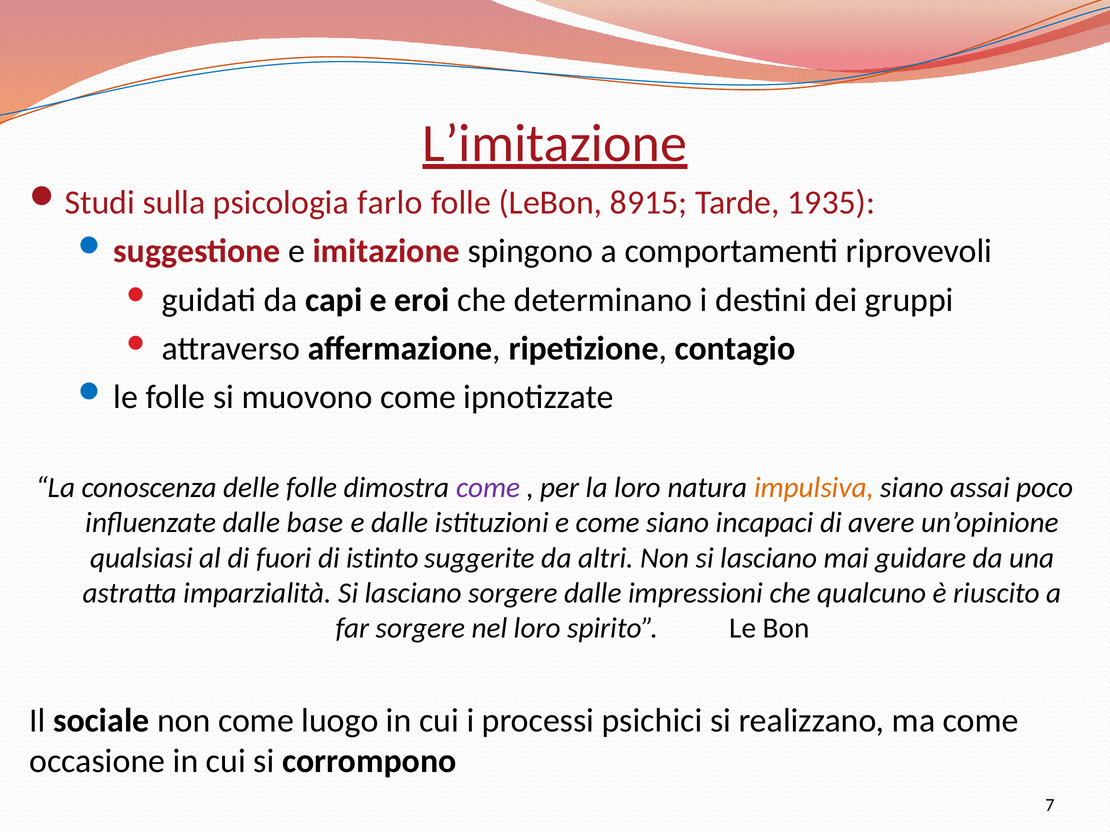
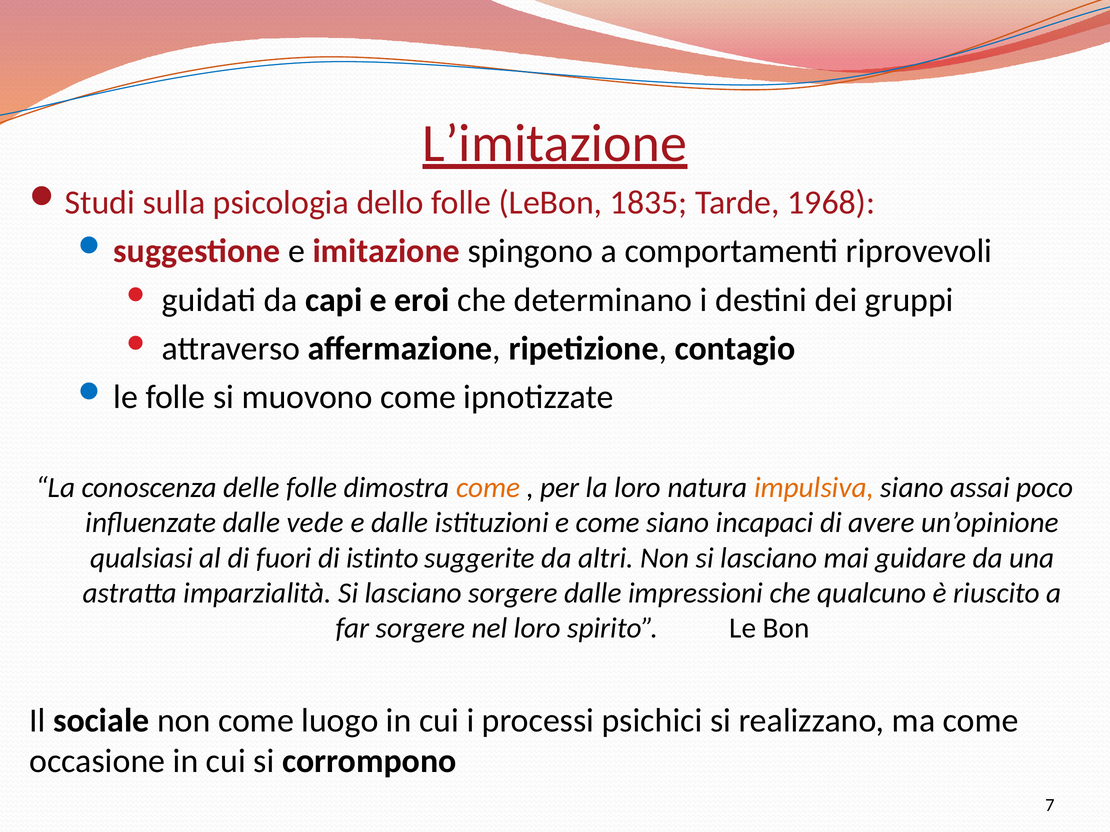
farlo: farlo -> dello
8915: 8915 -> 1835
1935: 1935 -> 1968
come at (488, 488) colour: purple -> orange
base: base -> vede
